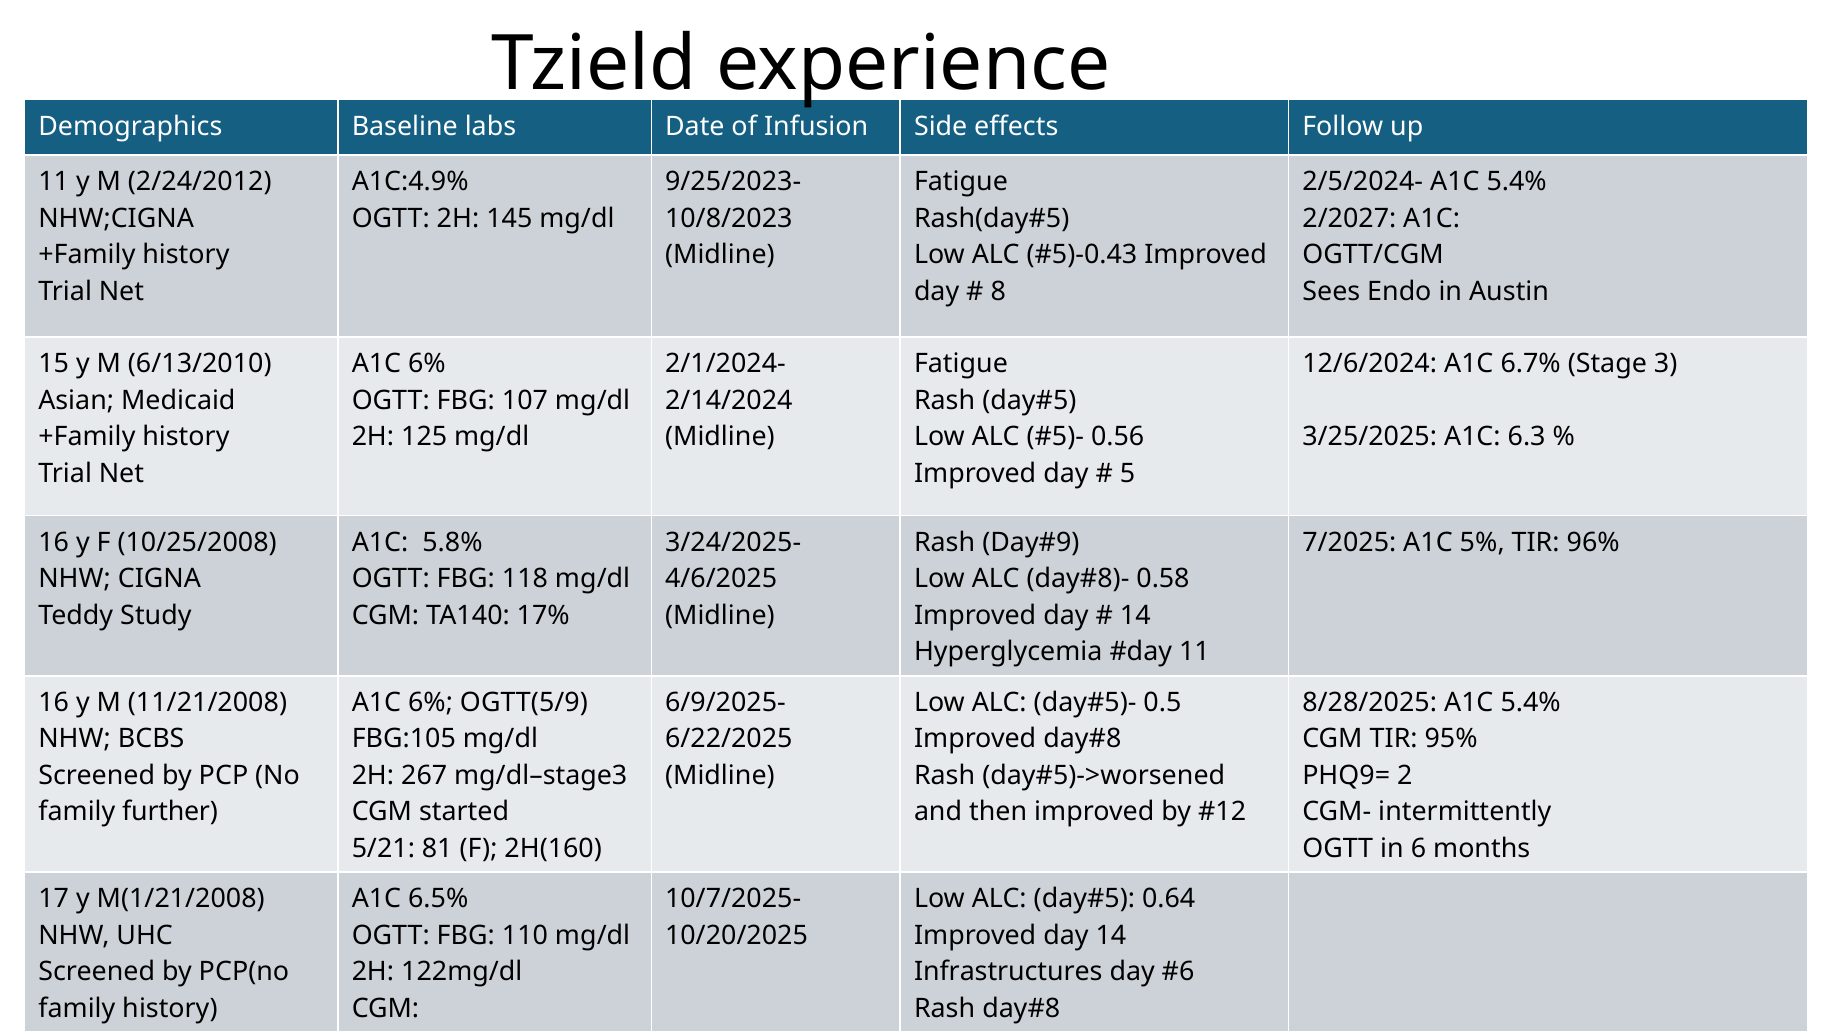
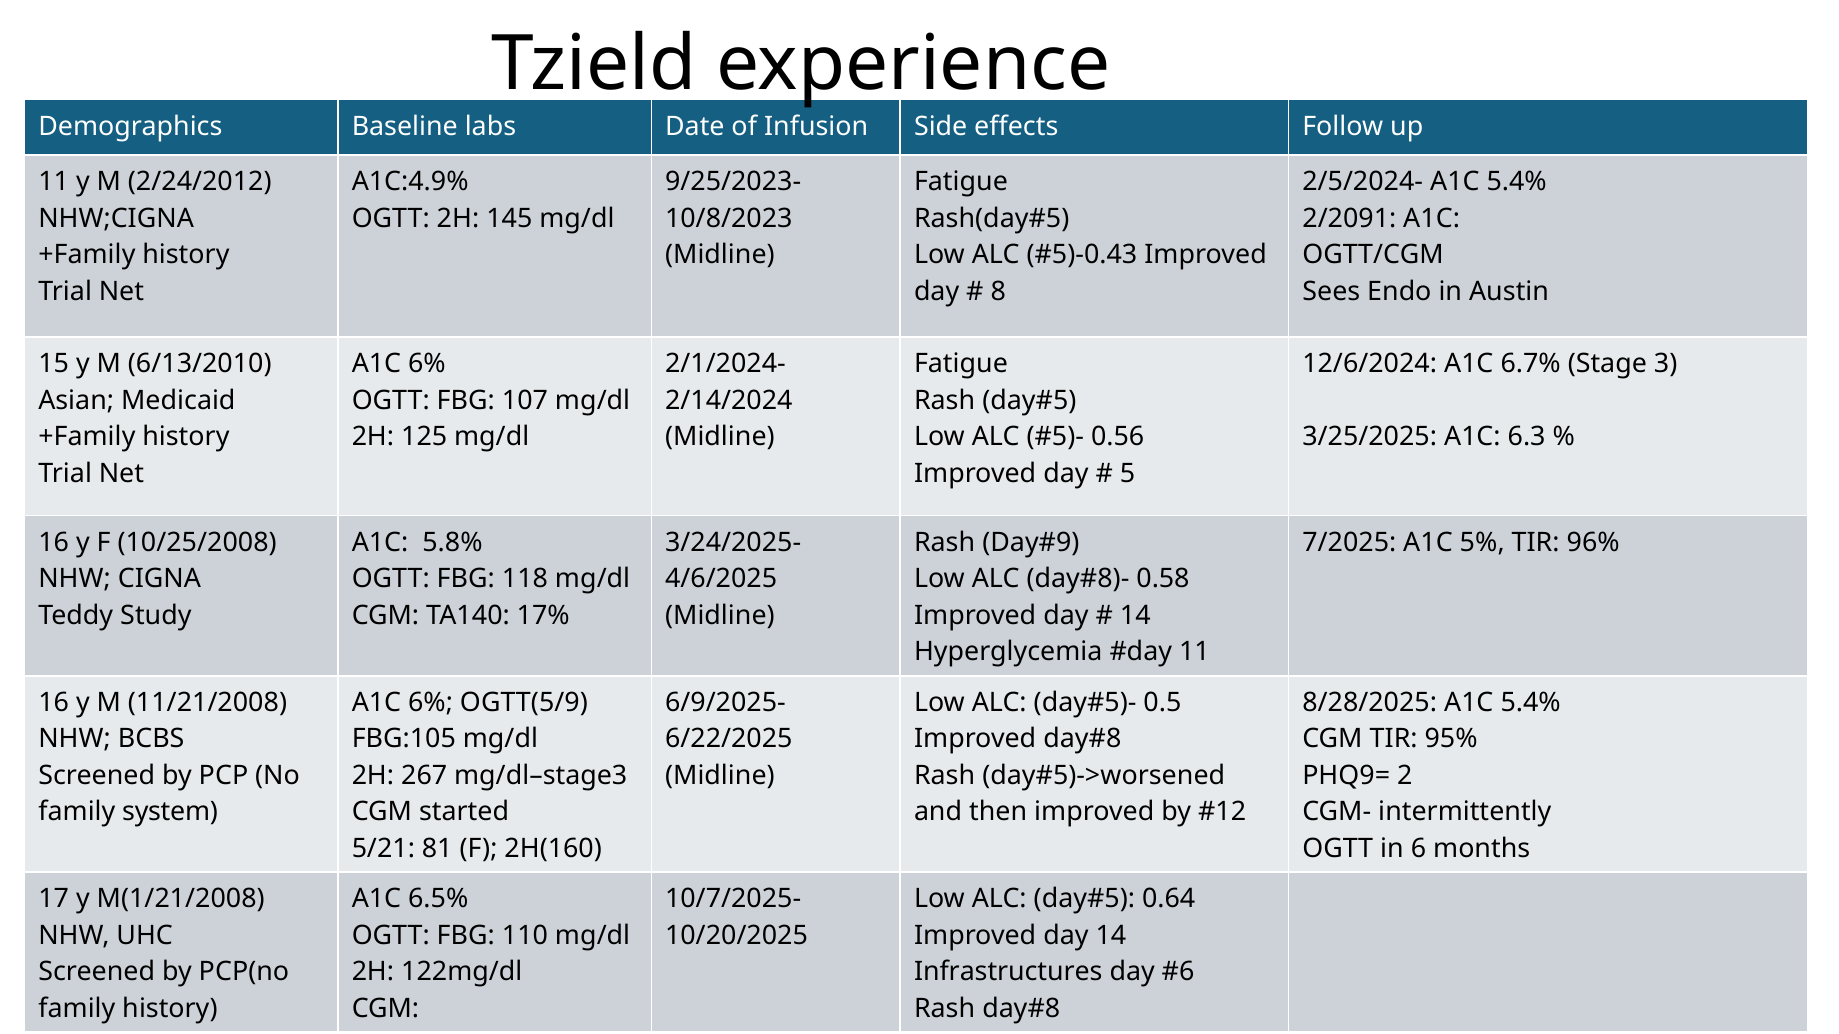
2/2027: 2/2027 -> 2/2091
further: further -> system
